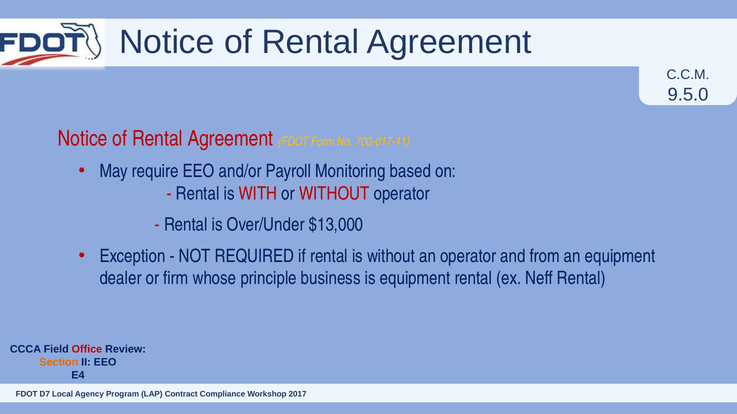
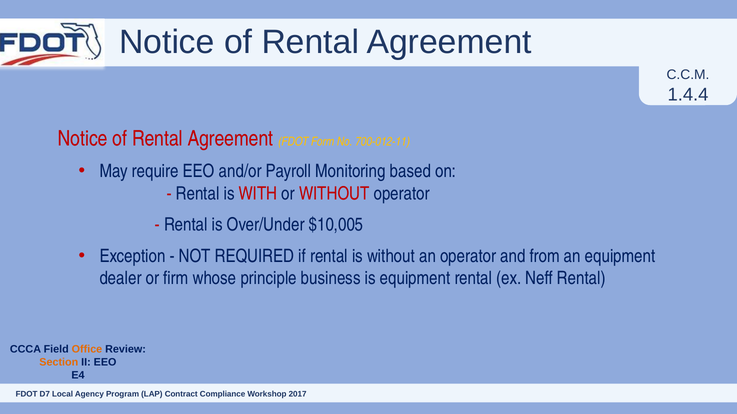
9.5.0: 9.5.0 -> 1.4.4
700-017-11: 700-017-11 -> 700-012-11
$13,000: $13,000 -> $10,005
Office colour: red -> orange
